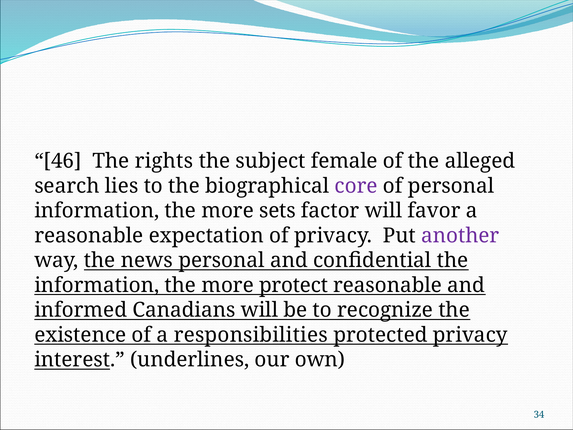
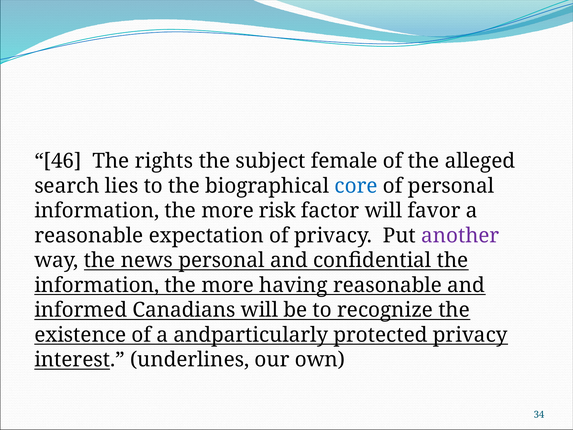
core colour: purple -> blue
sets: sets -> risk
protect: protect -> having
responsibilities: responsibilities -> andparticularly
